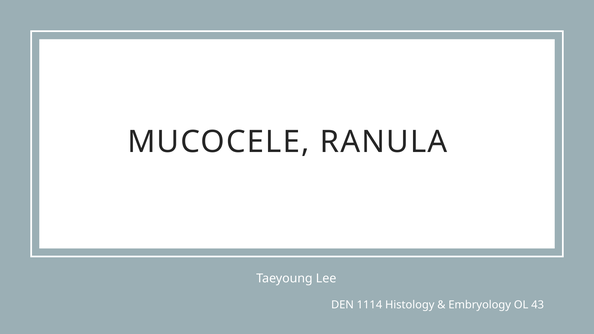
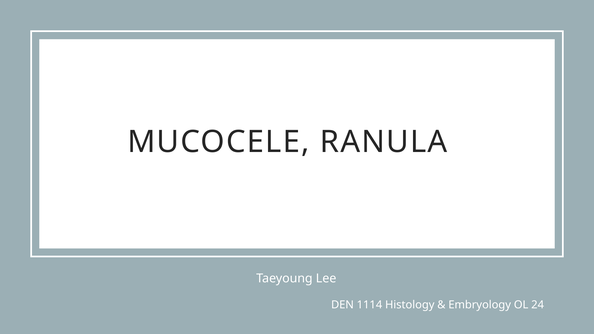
43: 43 -> 24
